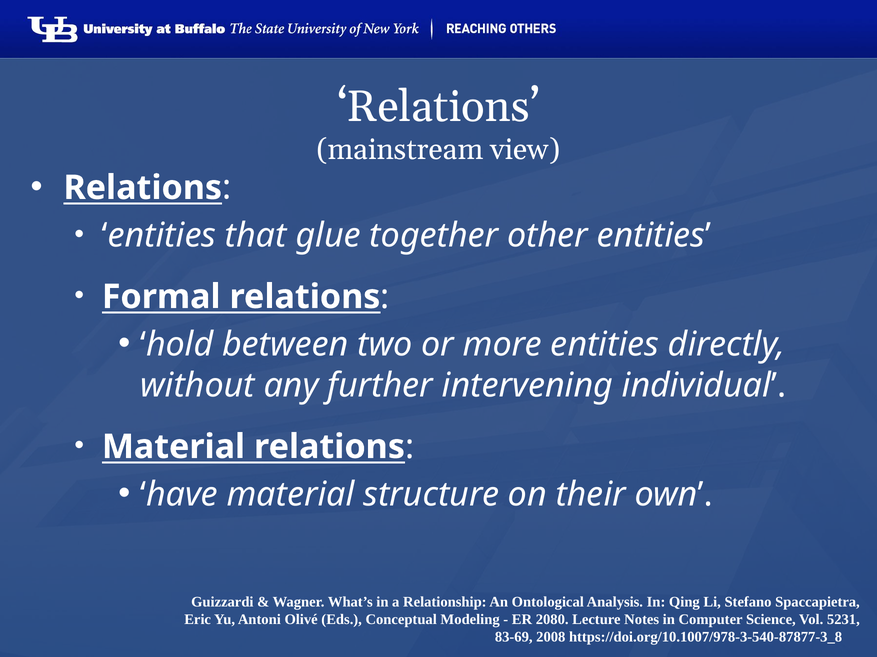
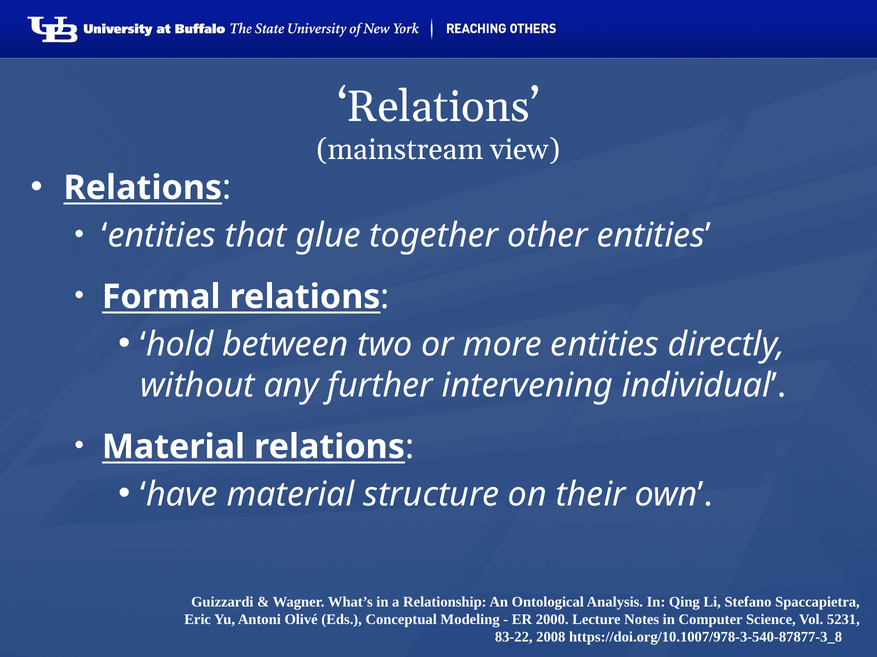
2080: 2080 -> 2000
83-69: 83-69 -> 83-22
